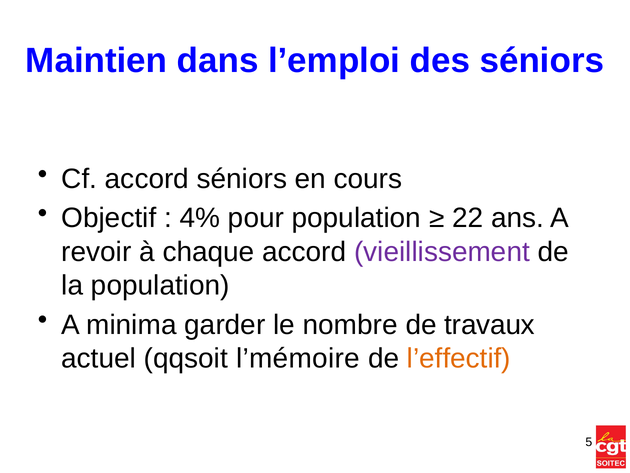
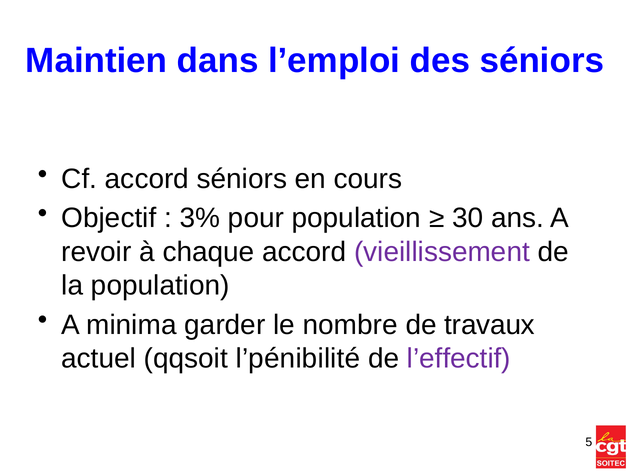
4%: 4% -> 3%
22: 22 -> 30
l’mémoire: l’mémoire -> l’pénibilité
l’effectif colour: orange -> purple
